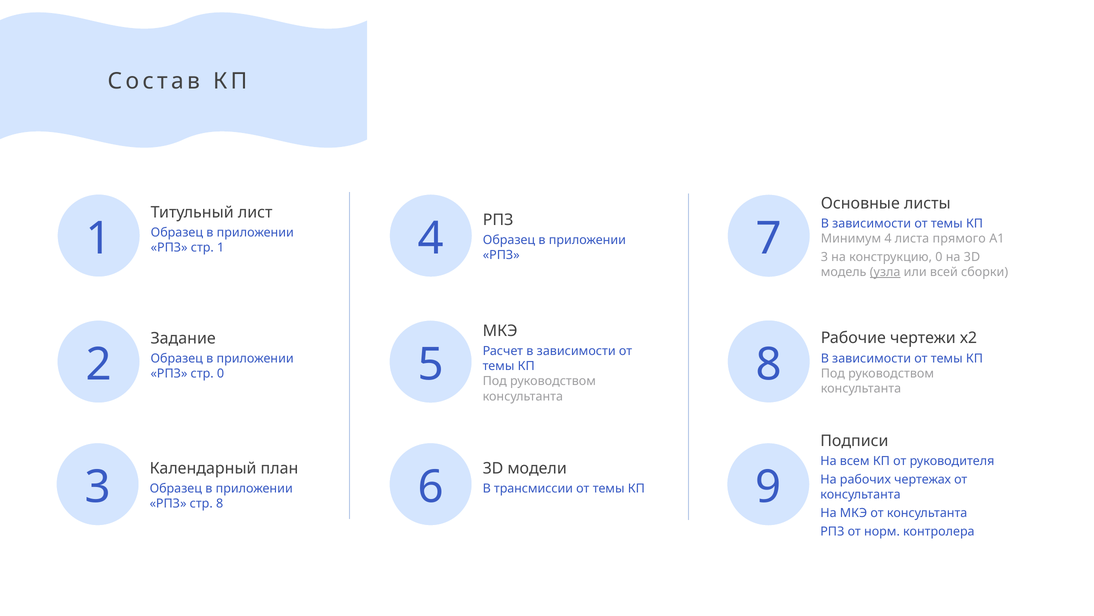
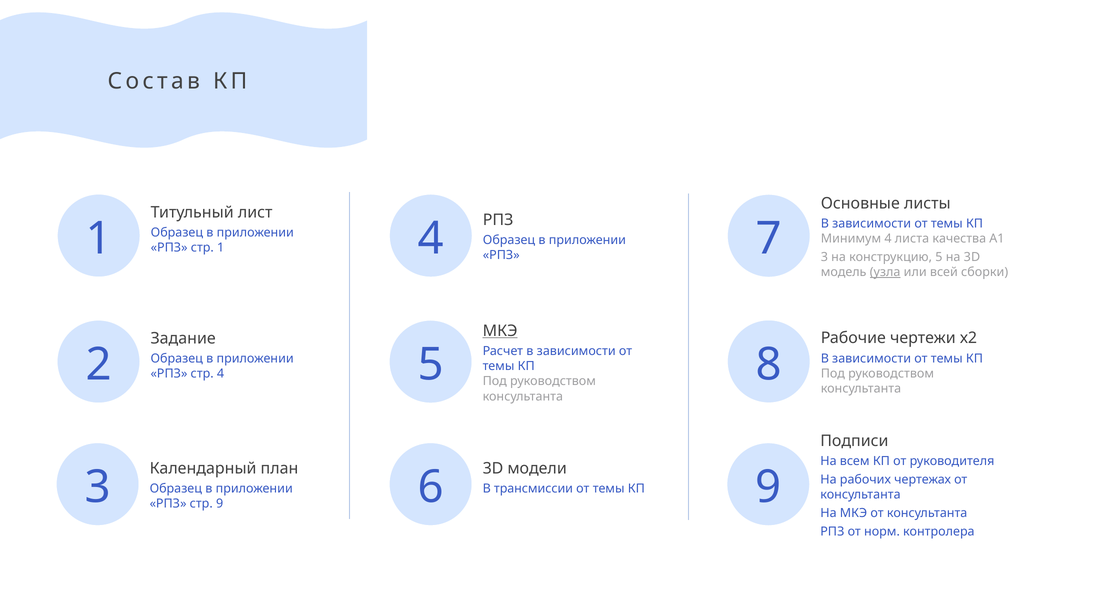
прямого: прямого -> качества
конструкцию 0: 0 -> 5
МКЭ at (500, 331) underline: none -> present
стр 0: 0 -> 4
стр 8: 8 -> 9
